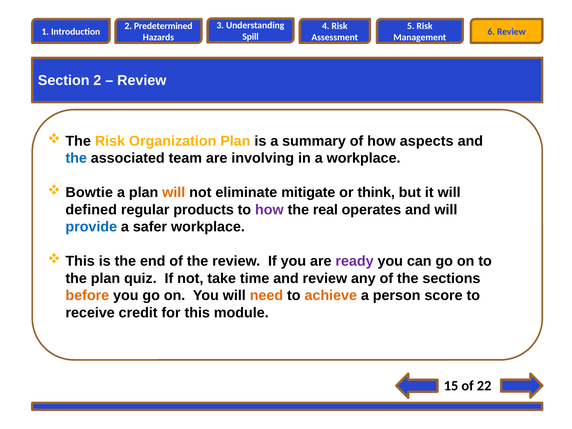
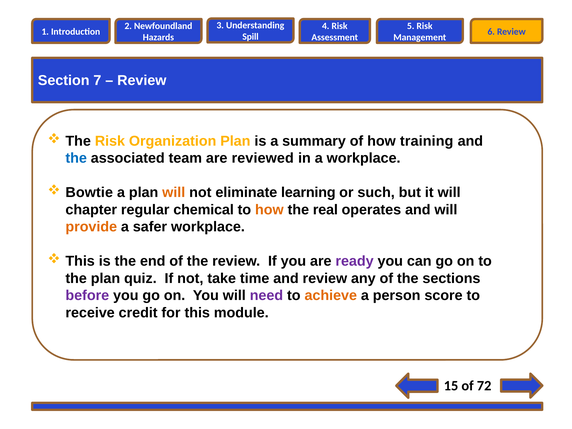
Predetermined: Predetermined -> Newfoundland
Section 2: 2 -> 7
aspects: aspects -> training
involving: involving -> reviewed
mitigate: mitigate -> learning
think: think -> such
defined: defined -> chapter
products: products -> chemical
how at (269, 210) colour: purple -> orange
provide colour: blue -> orange
before colour: orange -> purple
need colour: orange -> purple
22: 22 -> 72
